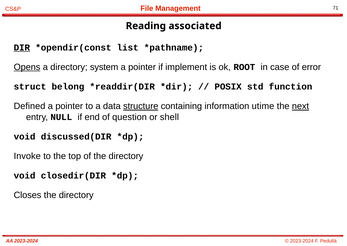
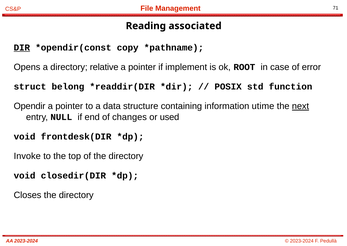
list: list -> copy
Opens underline: present -> none
system: system -> relative
Defined: Defined -> Opendir
structure underline: present -> none
question: question -> changes
shell: shell -> used
discussed(DIR: discussed(DIR -> frontdesk(DIR
